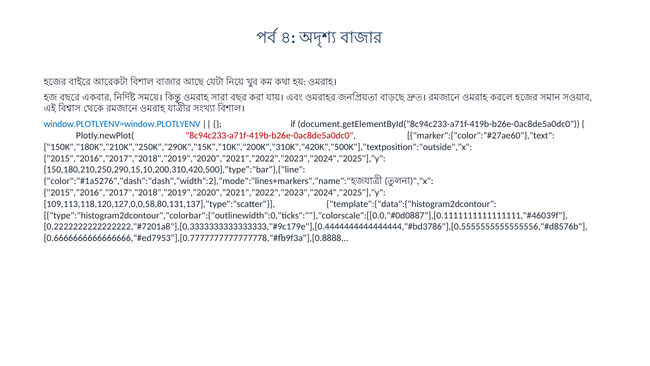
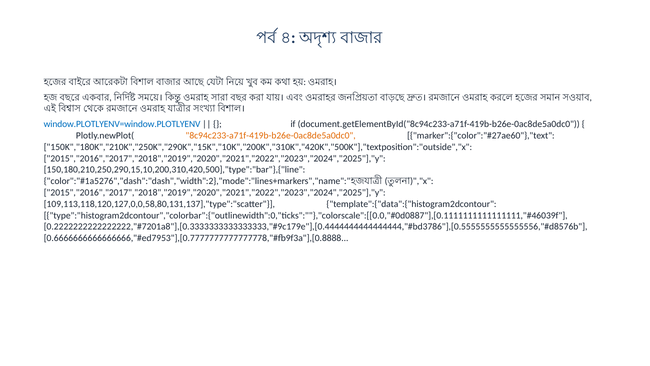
8c94c233-a71f-419b-b26e-0ac8de5a0dc0 colour: red -> orange
